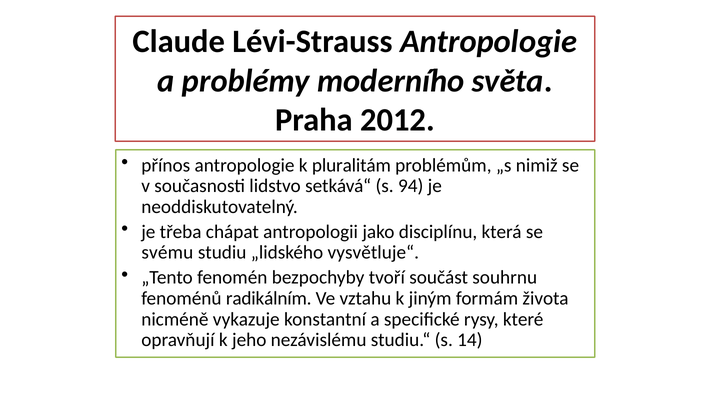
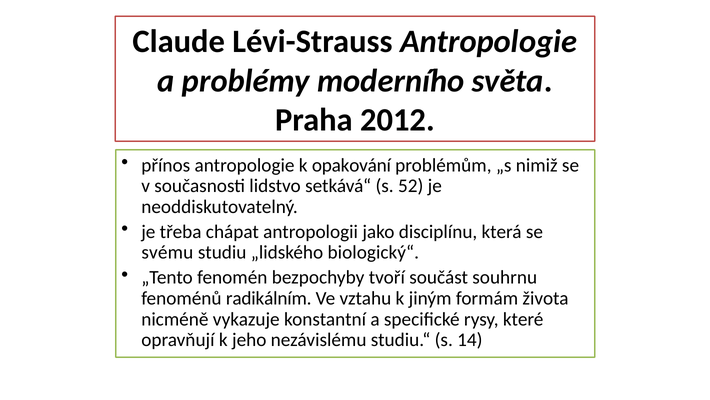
pluralitám: pluralitám -> opakování
94: 94 -> 52
vysvětluje“: vysvětluje“ -> biologický“
